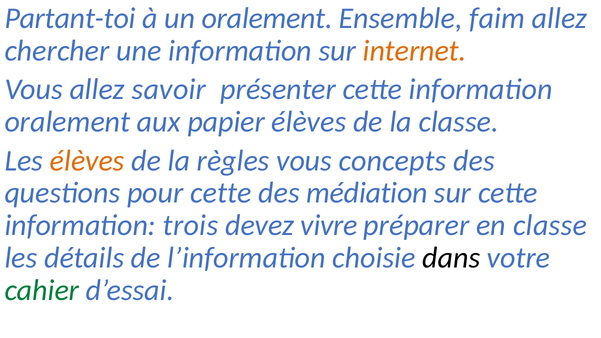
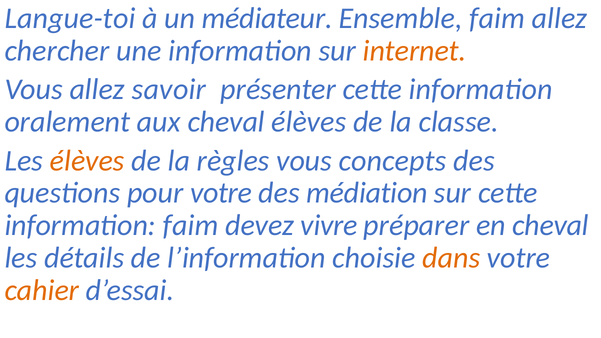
Partant-toi: Partant-toi -> Langue-toi
un oralement: oralement -> médiateur
aux papier: papier -> cheval
pour cette: cette -> votre
information trois: trois -> faim
en classe: classe -> cheval
dans colour: black -> orange
cahier colour: green -> orange
